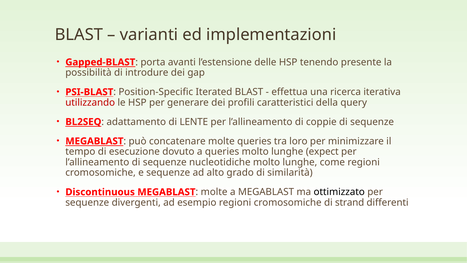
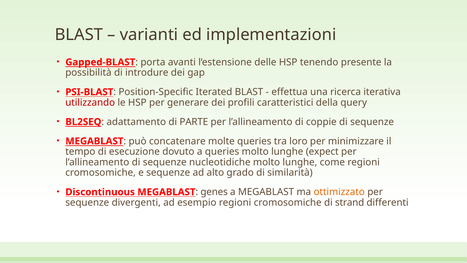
LENTE: LENTE -> PARTE
molte at (214, 192): molte -> genes
ottimizzato colour: black -> orange
